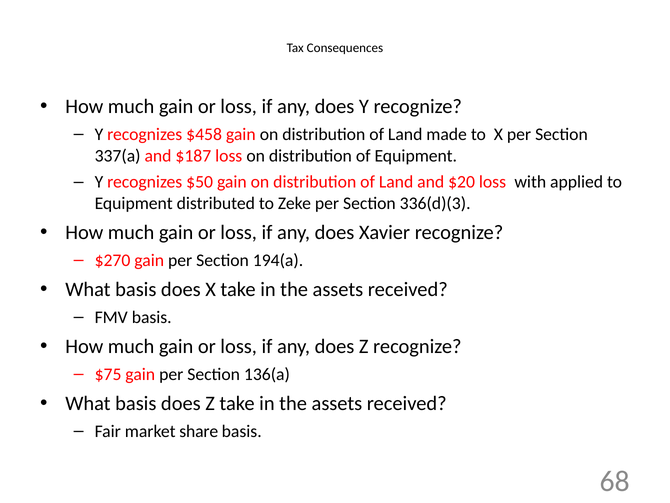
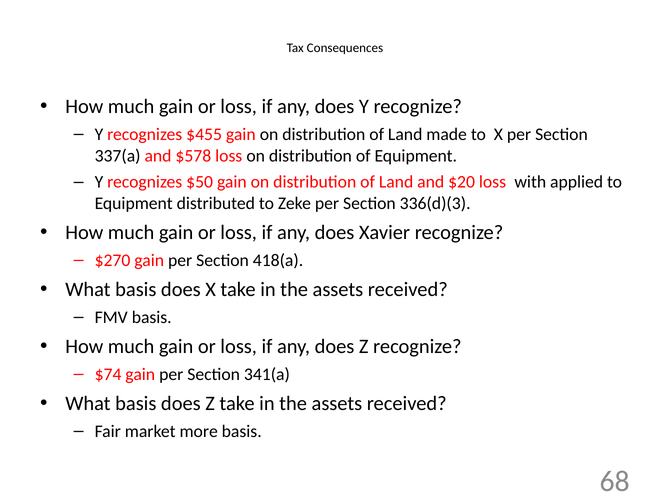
$458: $458 -> $455
$187: $187 -> $578
194(a: 194(a -> 418(a
$75: $75 -> $74
136(a: 136(a -> 341(a
share: share -> more
